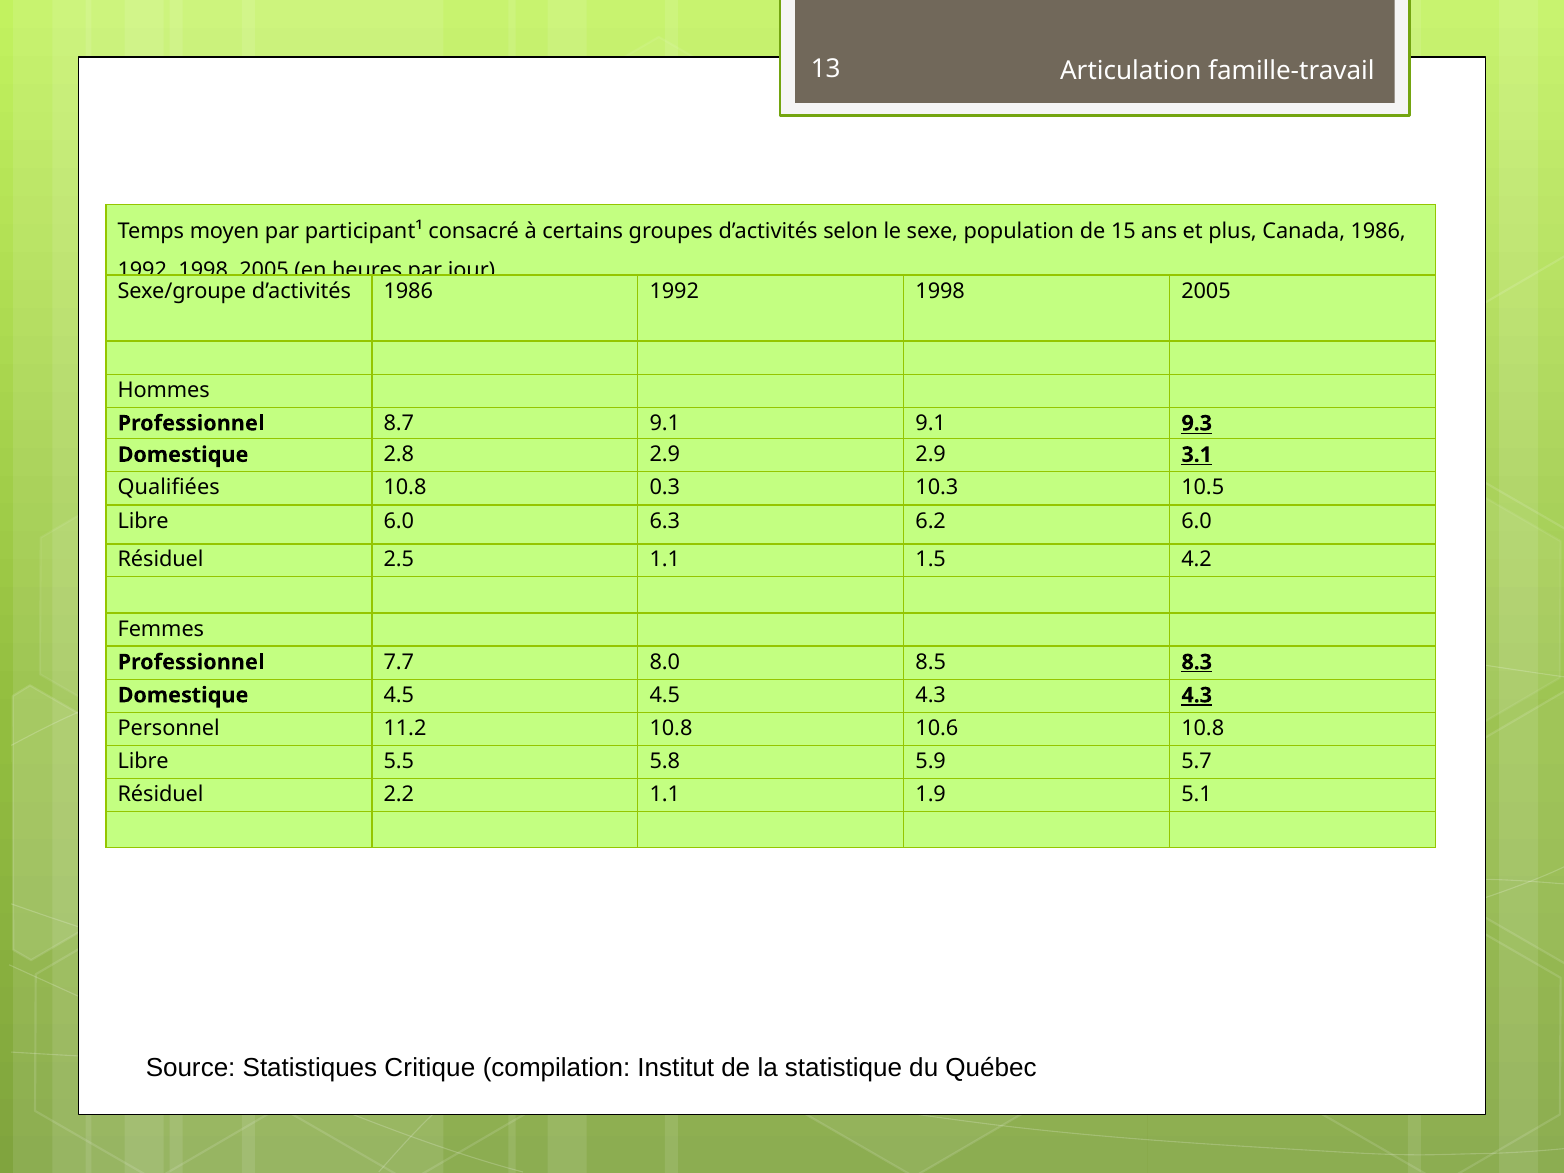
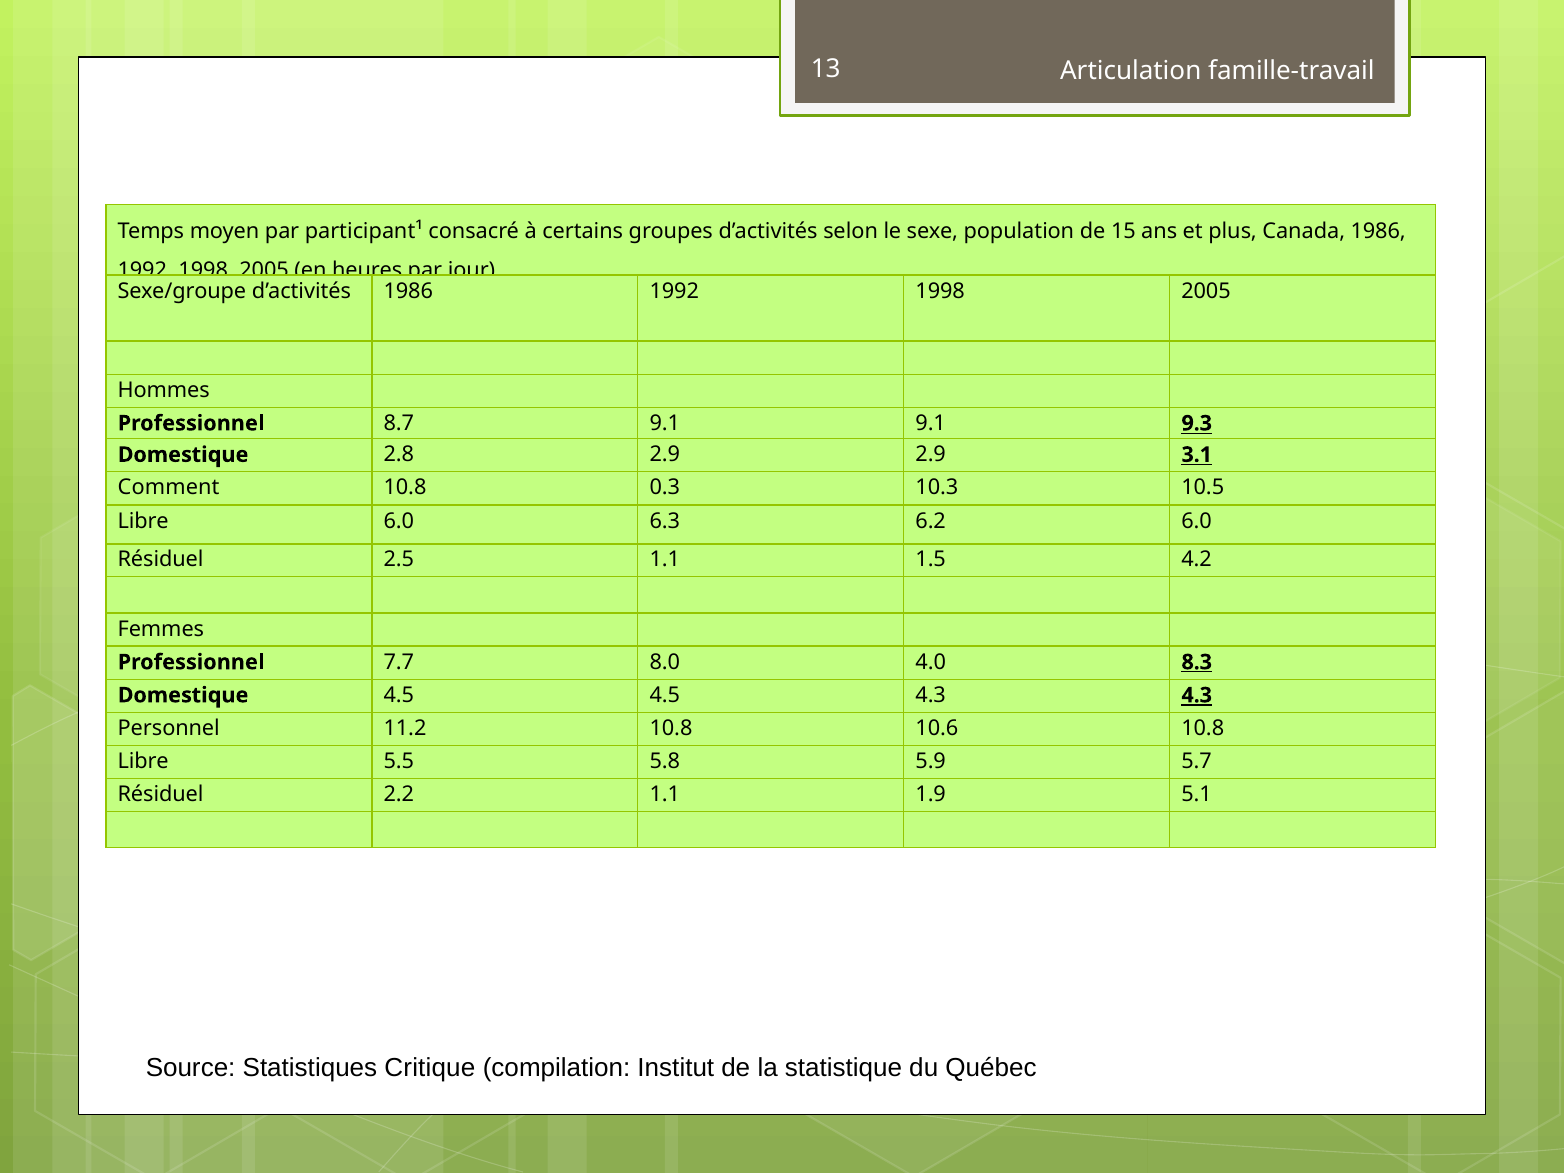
Qualifiées: Qualifiées -> Comment
8.5: 8.5 -> 4.0
